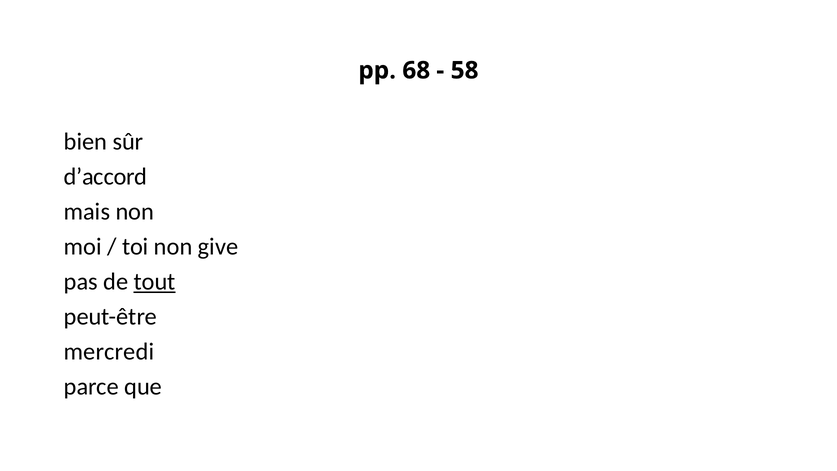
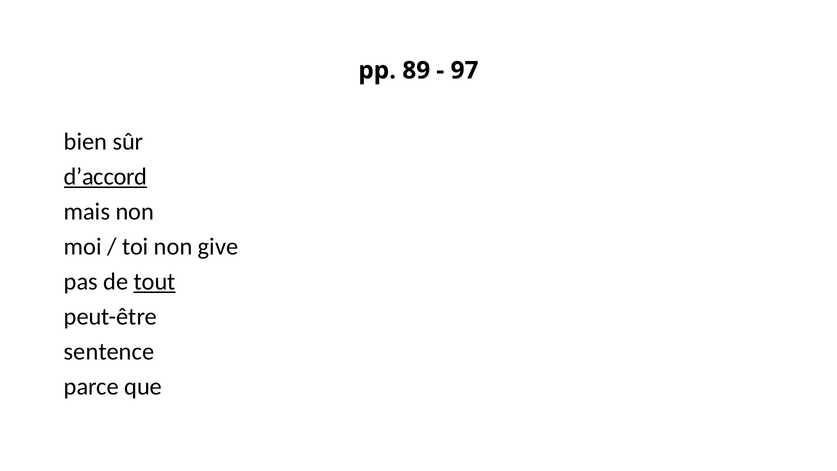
68: 68 -> 89
58: 58 -> 97
d’accord underline: none -> present
mercredi: mercredi -> sentence
